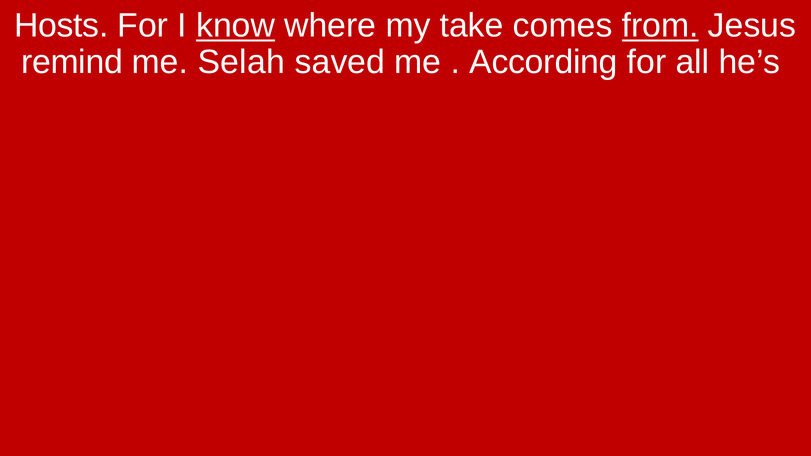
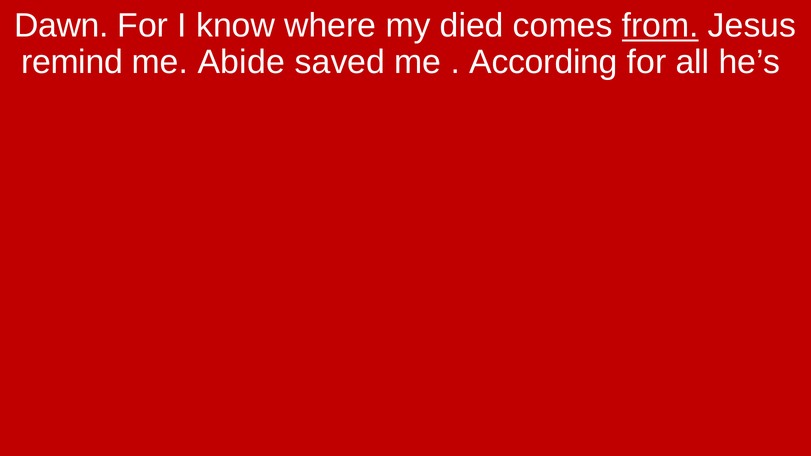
Hosts: Hosts -> Dawn
know underline: present -> none
take: take -> died
Selah: Selah -> Abide
